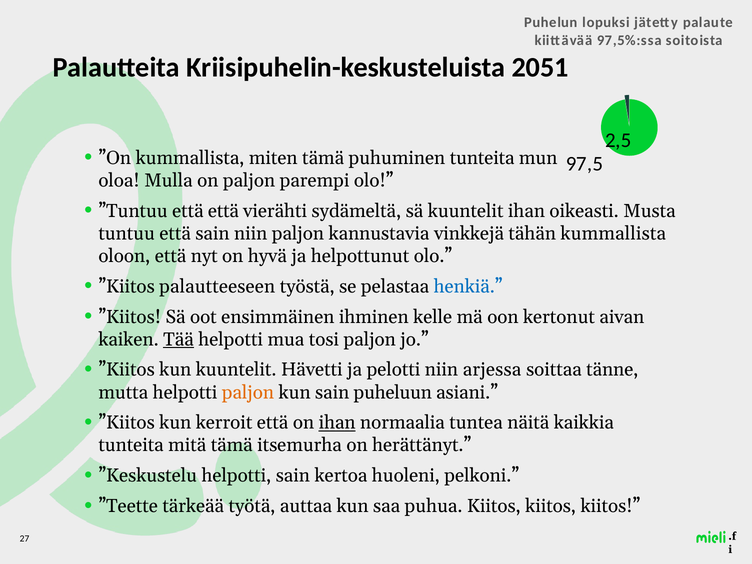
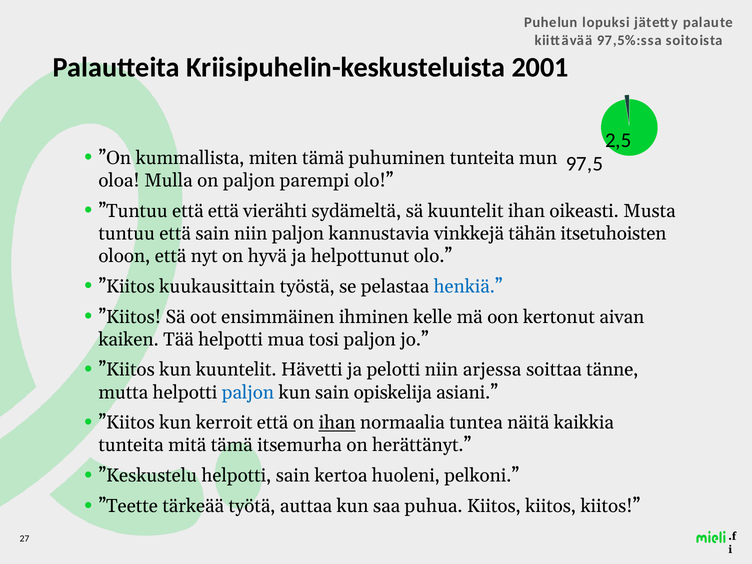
2051: 2051 -> 2001
tähän kummallista: kummallista -> itsetuhoisten
palautteeseen: palautteeseen -> kuukausittain
Tää underline: present -> none
paljon at (248, 392) colour: orange -> blue
puheluun: puheluun -> opiskelija
